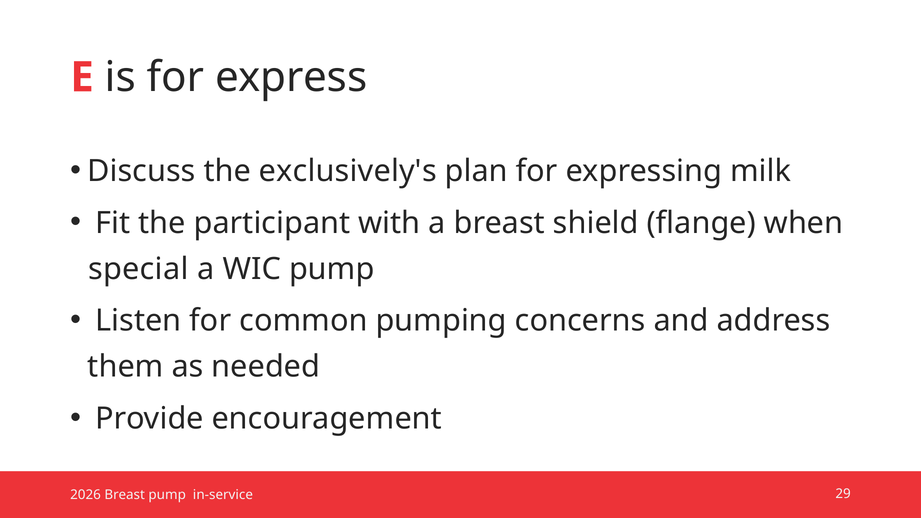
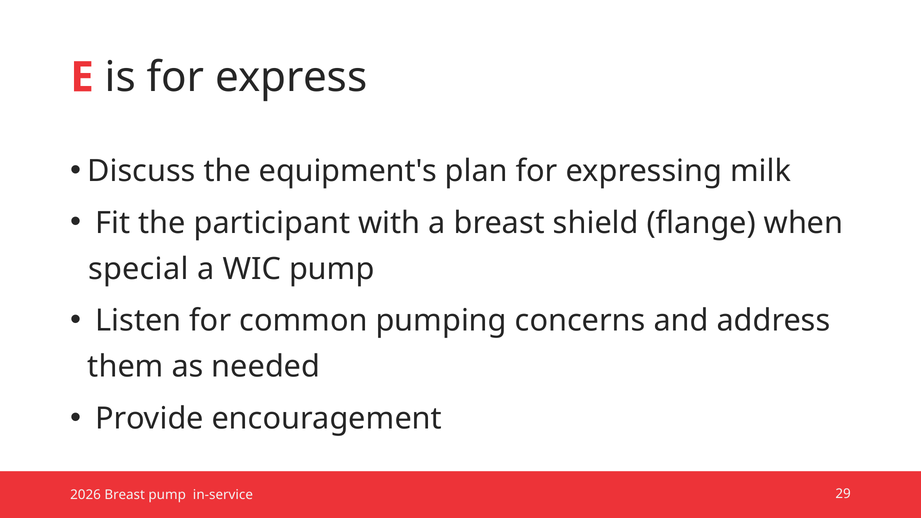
exclusively's: exclusively's -> equipment's
